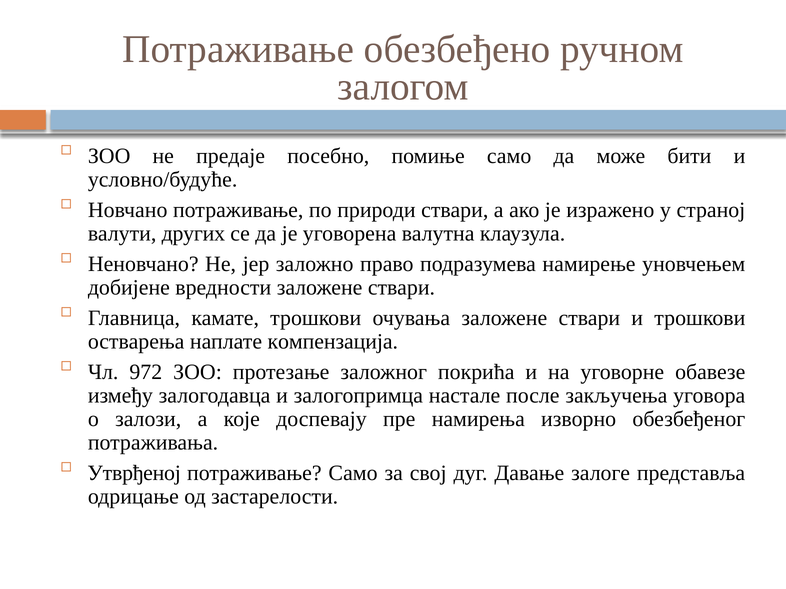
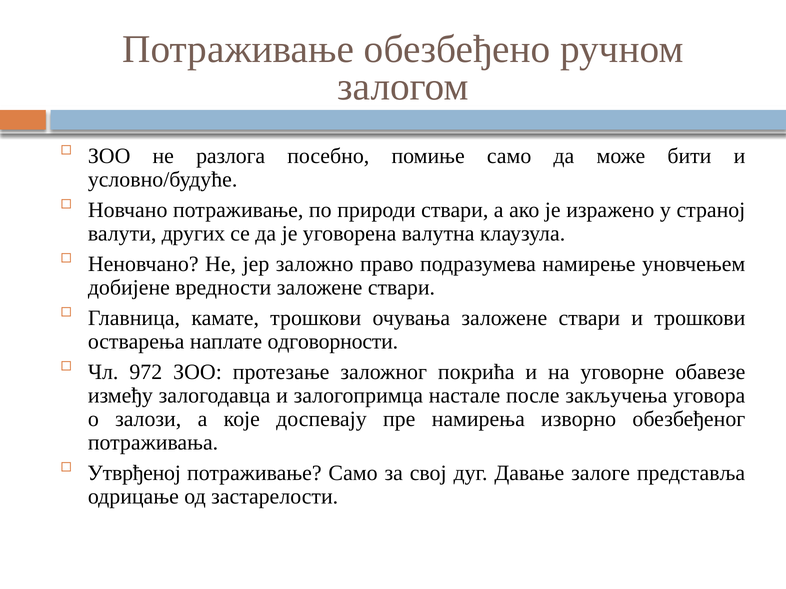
предаје: предаје -> разлога
компензација: компензација -> одговорности
